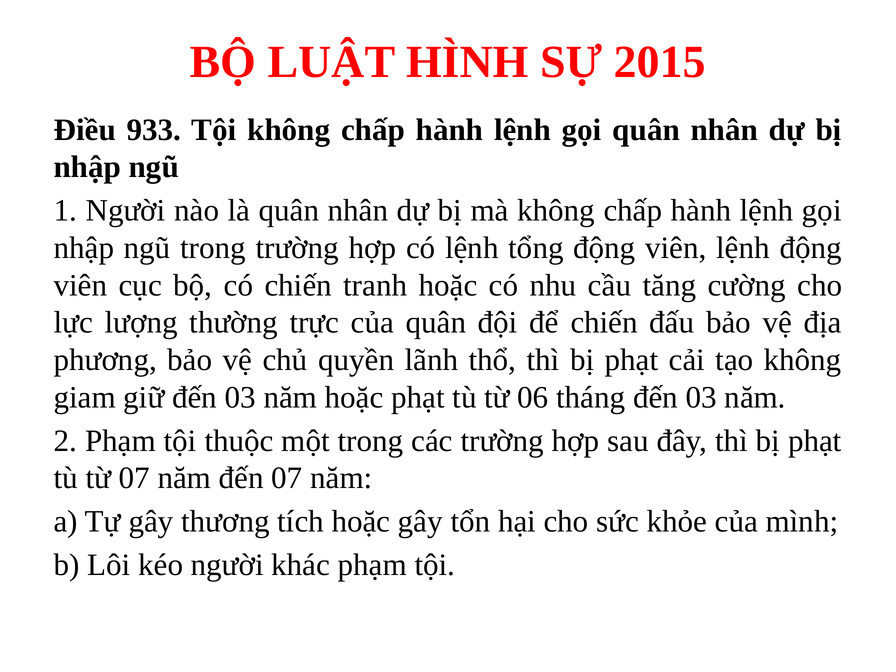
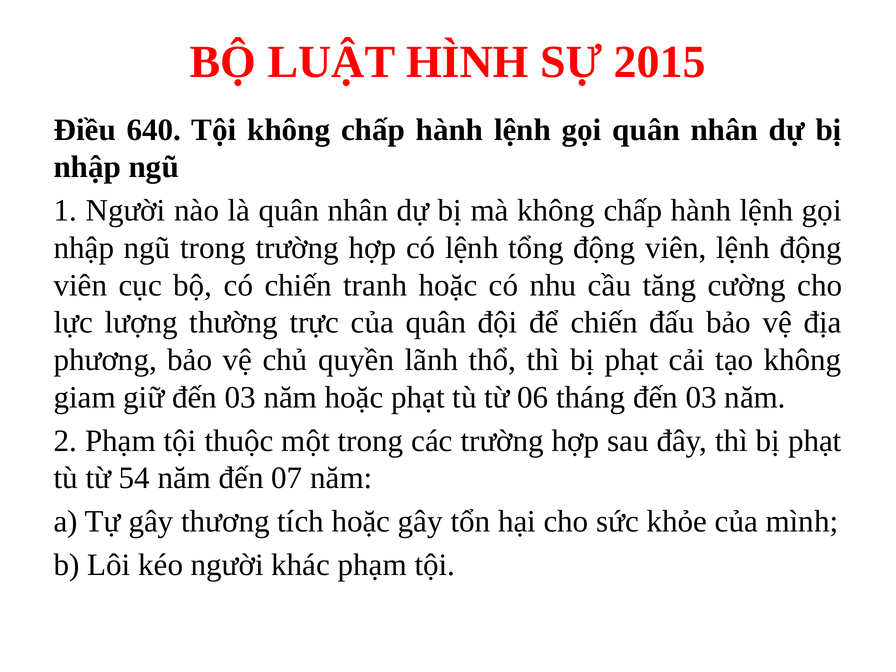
933: 933 -> 640
từ 07: 07 -> 54
